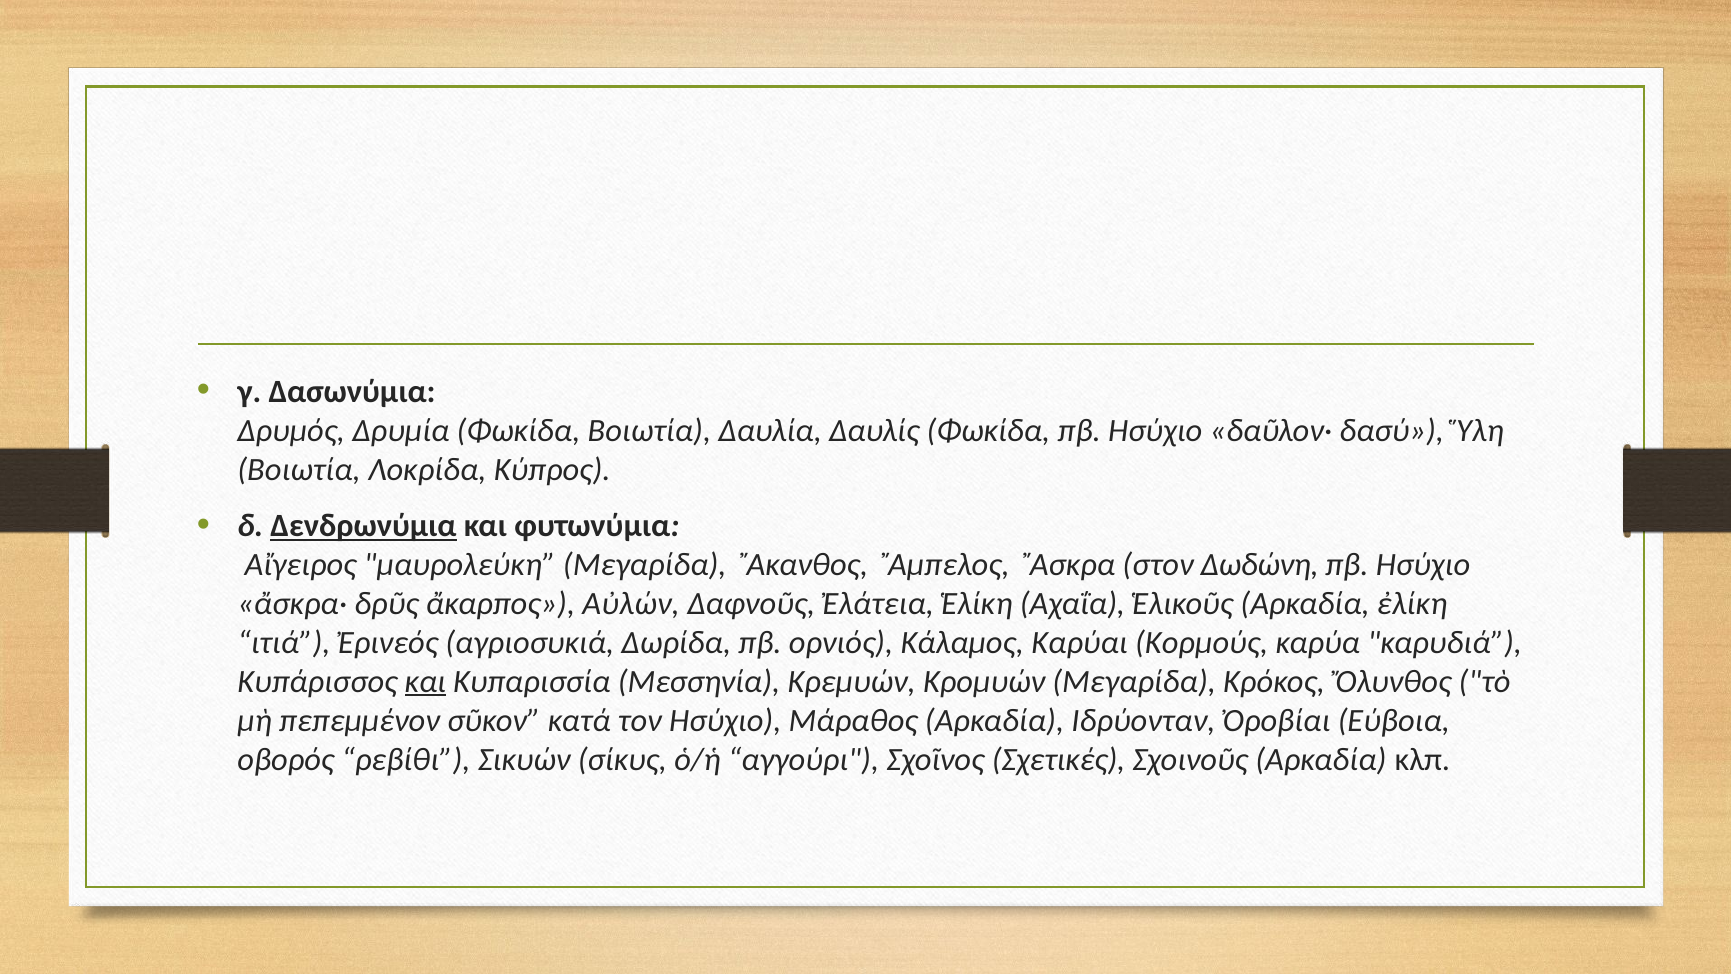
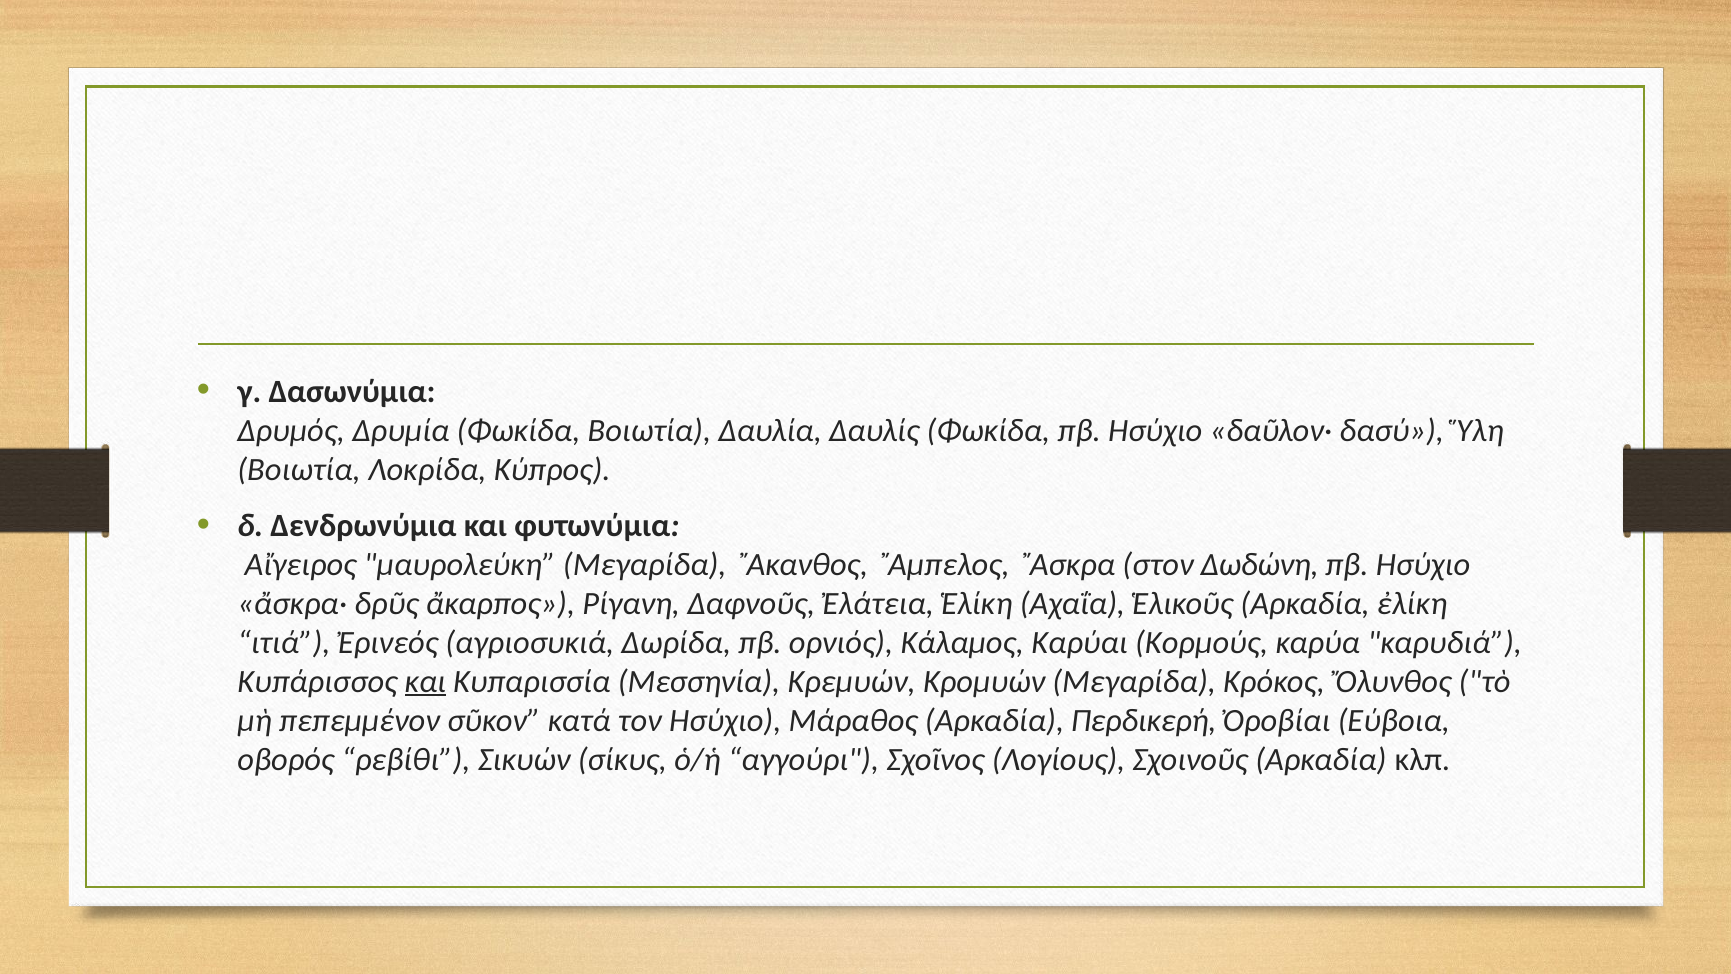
Δενδρωνύμια underline: present -> none
Αὐλών: Αὐλών -> Ρίγανη
Ιδρύονταν: Ιδρύονταν -> Περδικερή
Σχετικές: Σχετικές -> Λογίους
